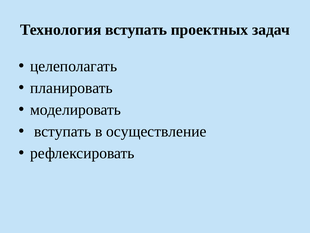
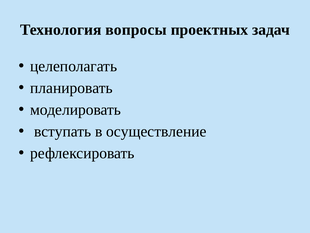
Технология вступать: вступать -> вопросы
